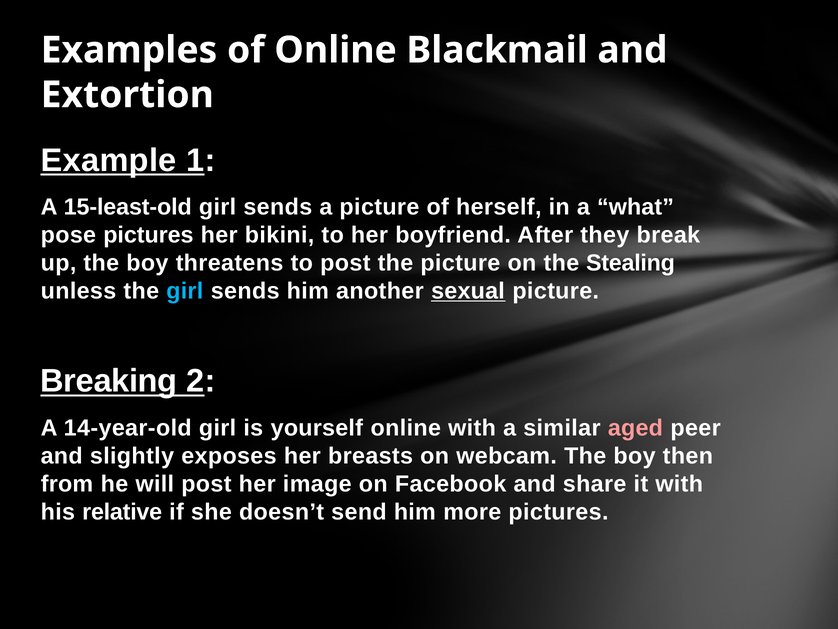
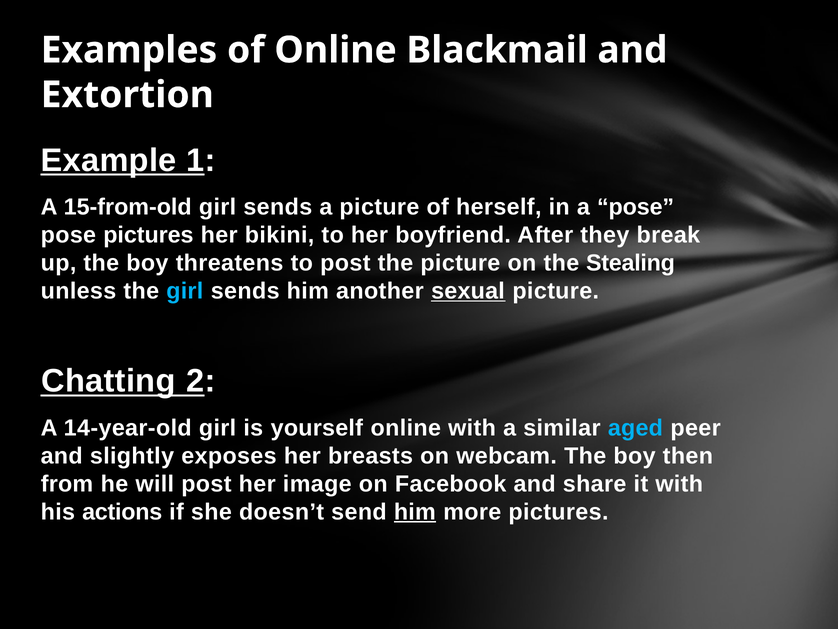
15-least-old: 15-least-old -> 15-from-old
a what: what -> pose
Breaking: Breaking -> Chatting
aged colour: pink -> light blue
relative: relative -> actions
him at (415, 512) underline: none -> present
